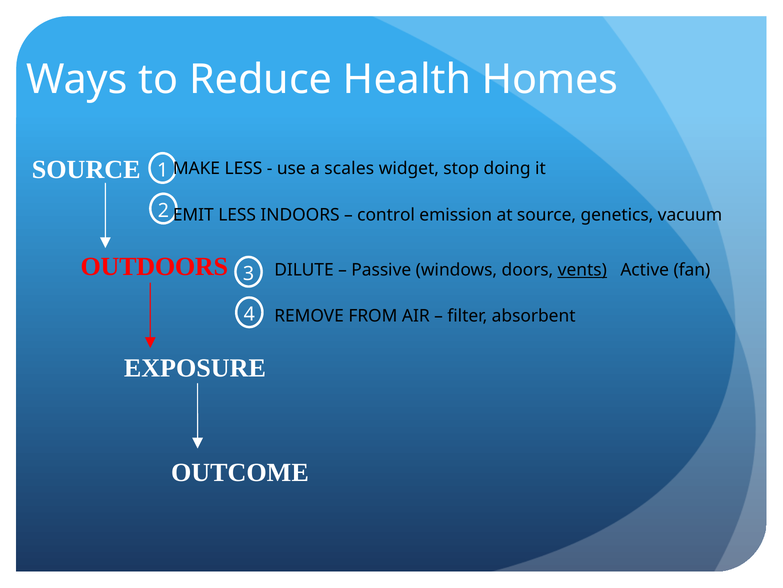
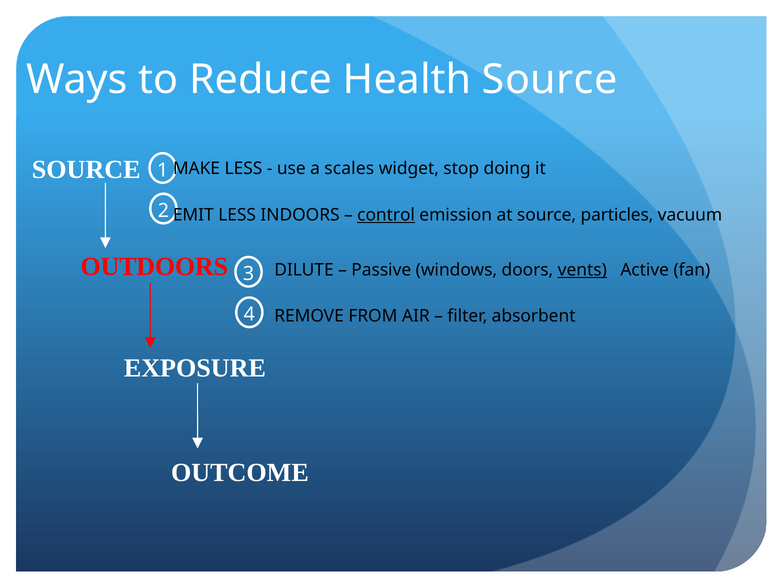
Health Homes: Homes -> Source
control underline: none -> present
genetics: genetics -> particles
